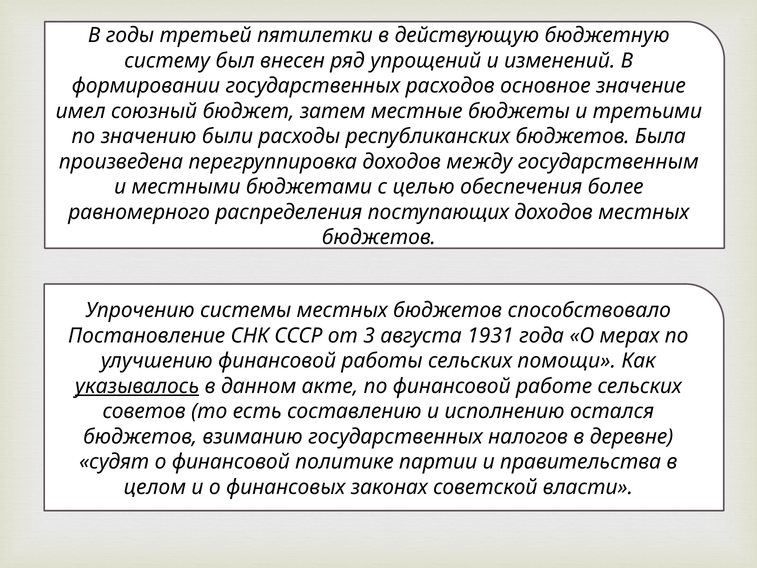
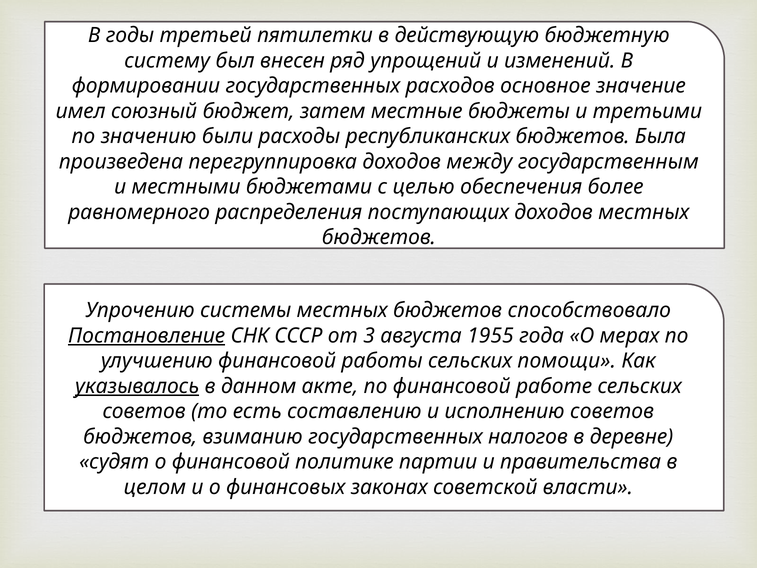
Постановление underline: none -> present
1931: 1931 -> 1955
исполнению остался: остался -> советов
